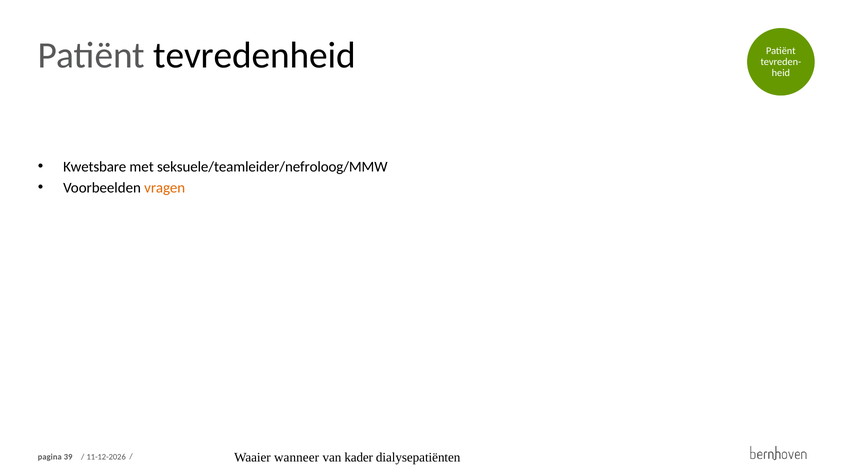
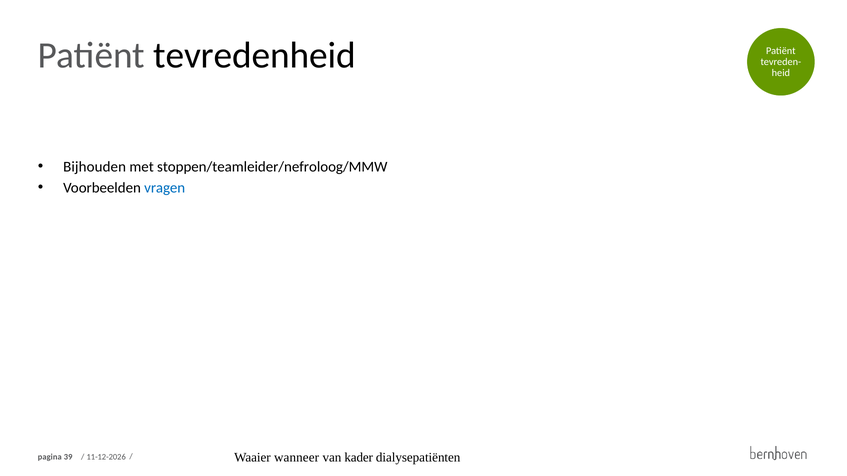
Kwetsbare: Kwetsbare -> Bijhouden
seksuele/teamleider/nefroloog/MMW: seksuele/teamleider/nefroloog/MMW -> stoppen/teamleider/nefroloog/MMW
vragen colour: orange -> blue
